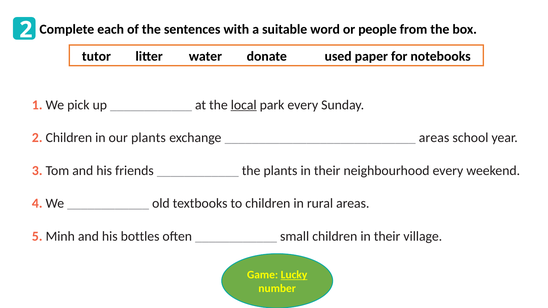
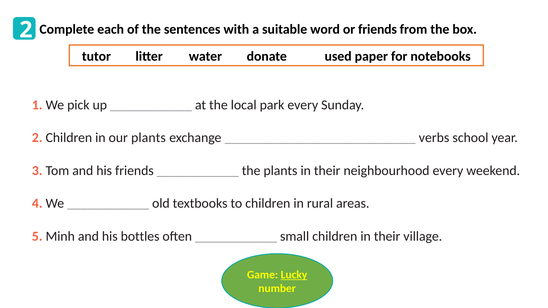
or people: people -> friends
local underline: present -> none
areas at (434, 138): areas -> verbs
